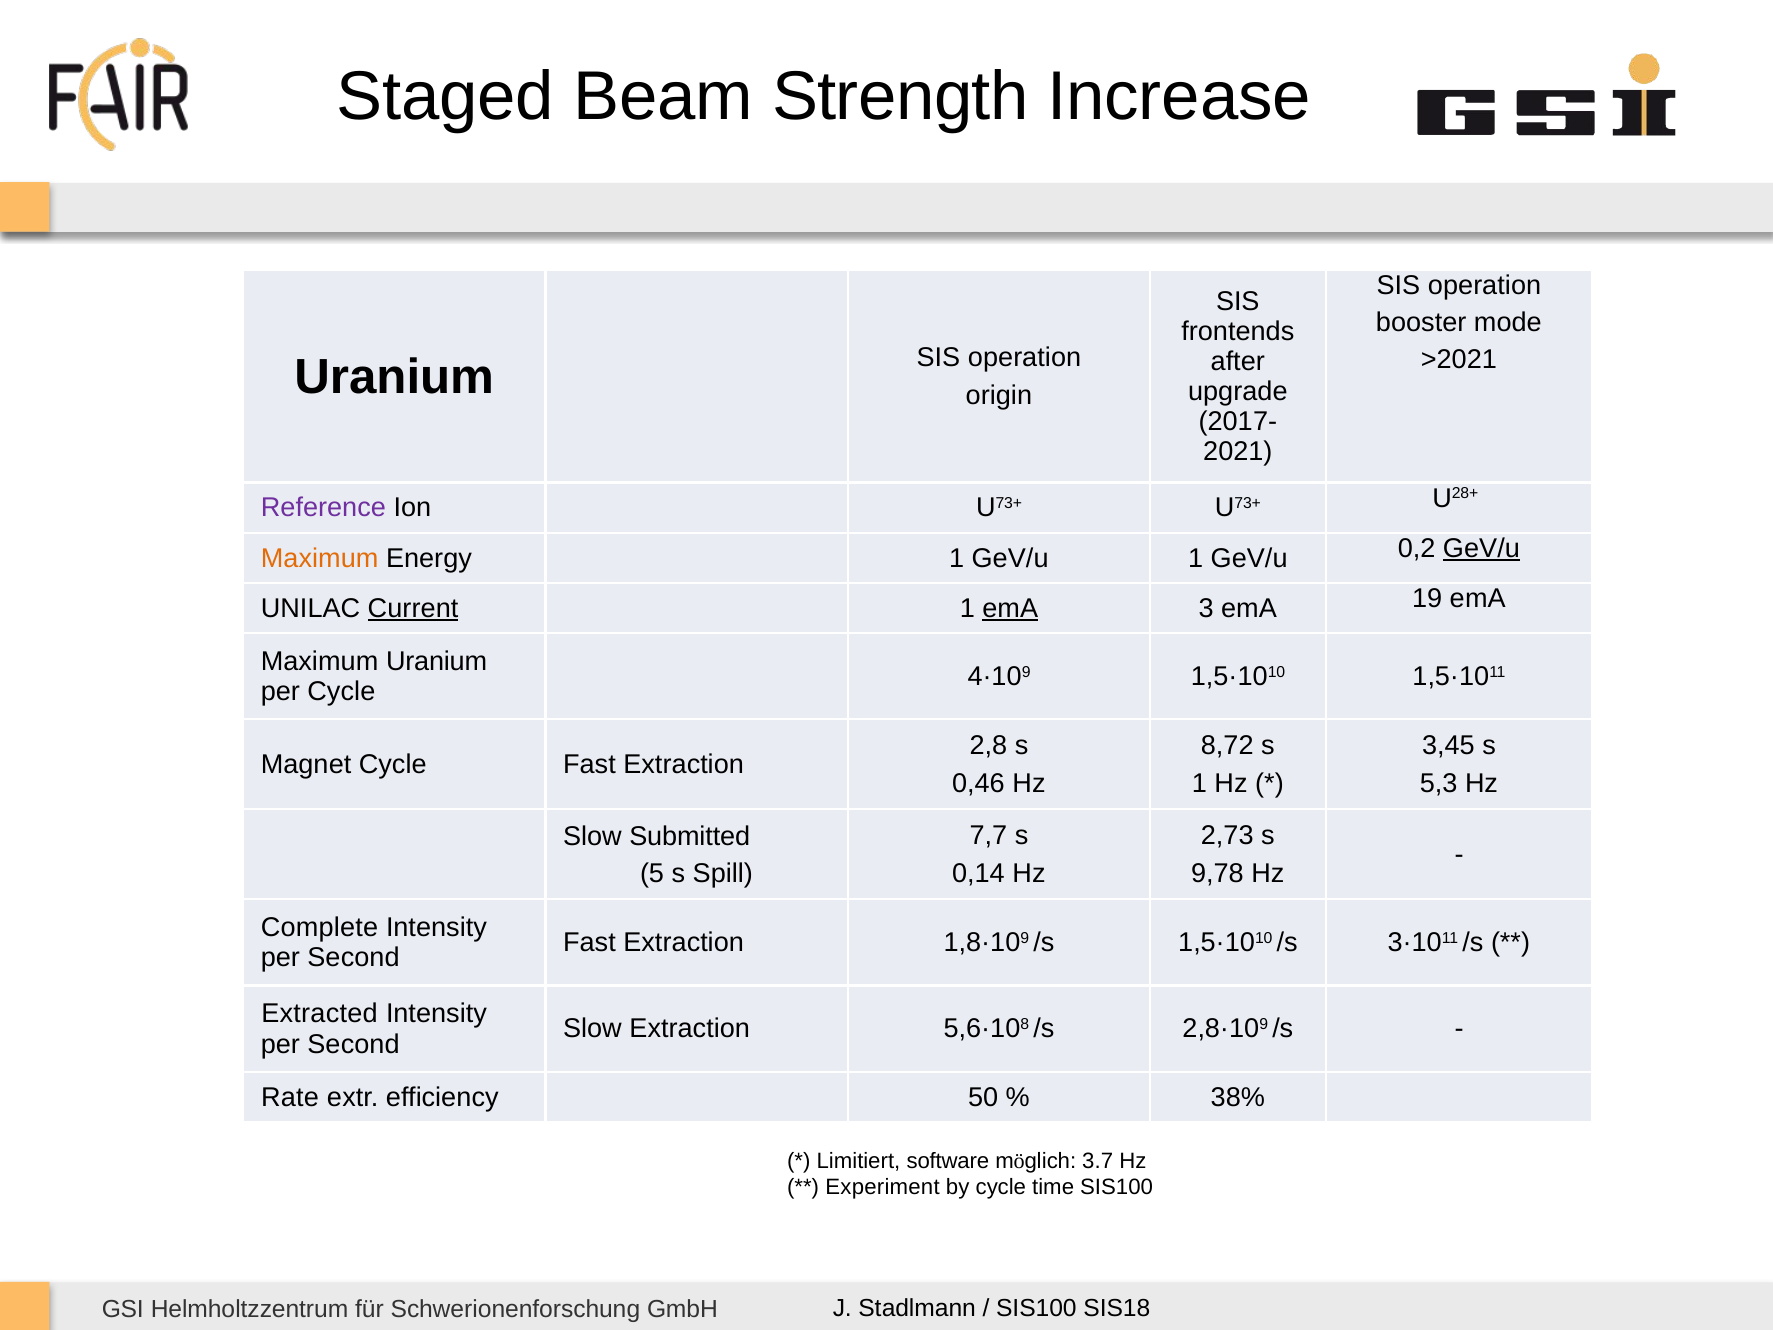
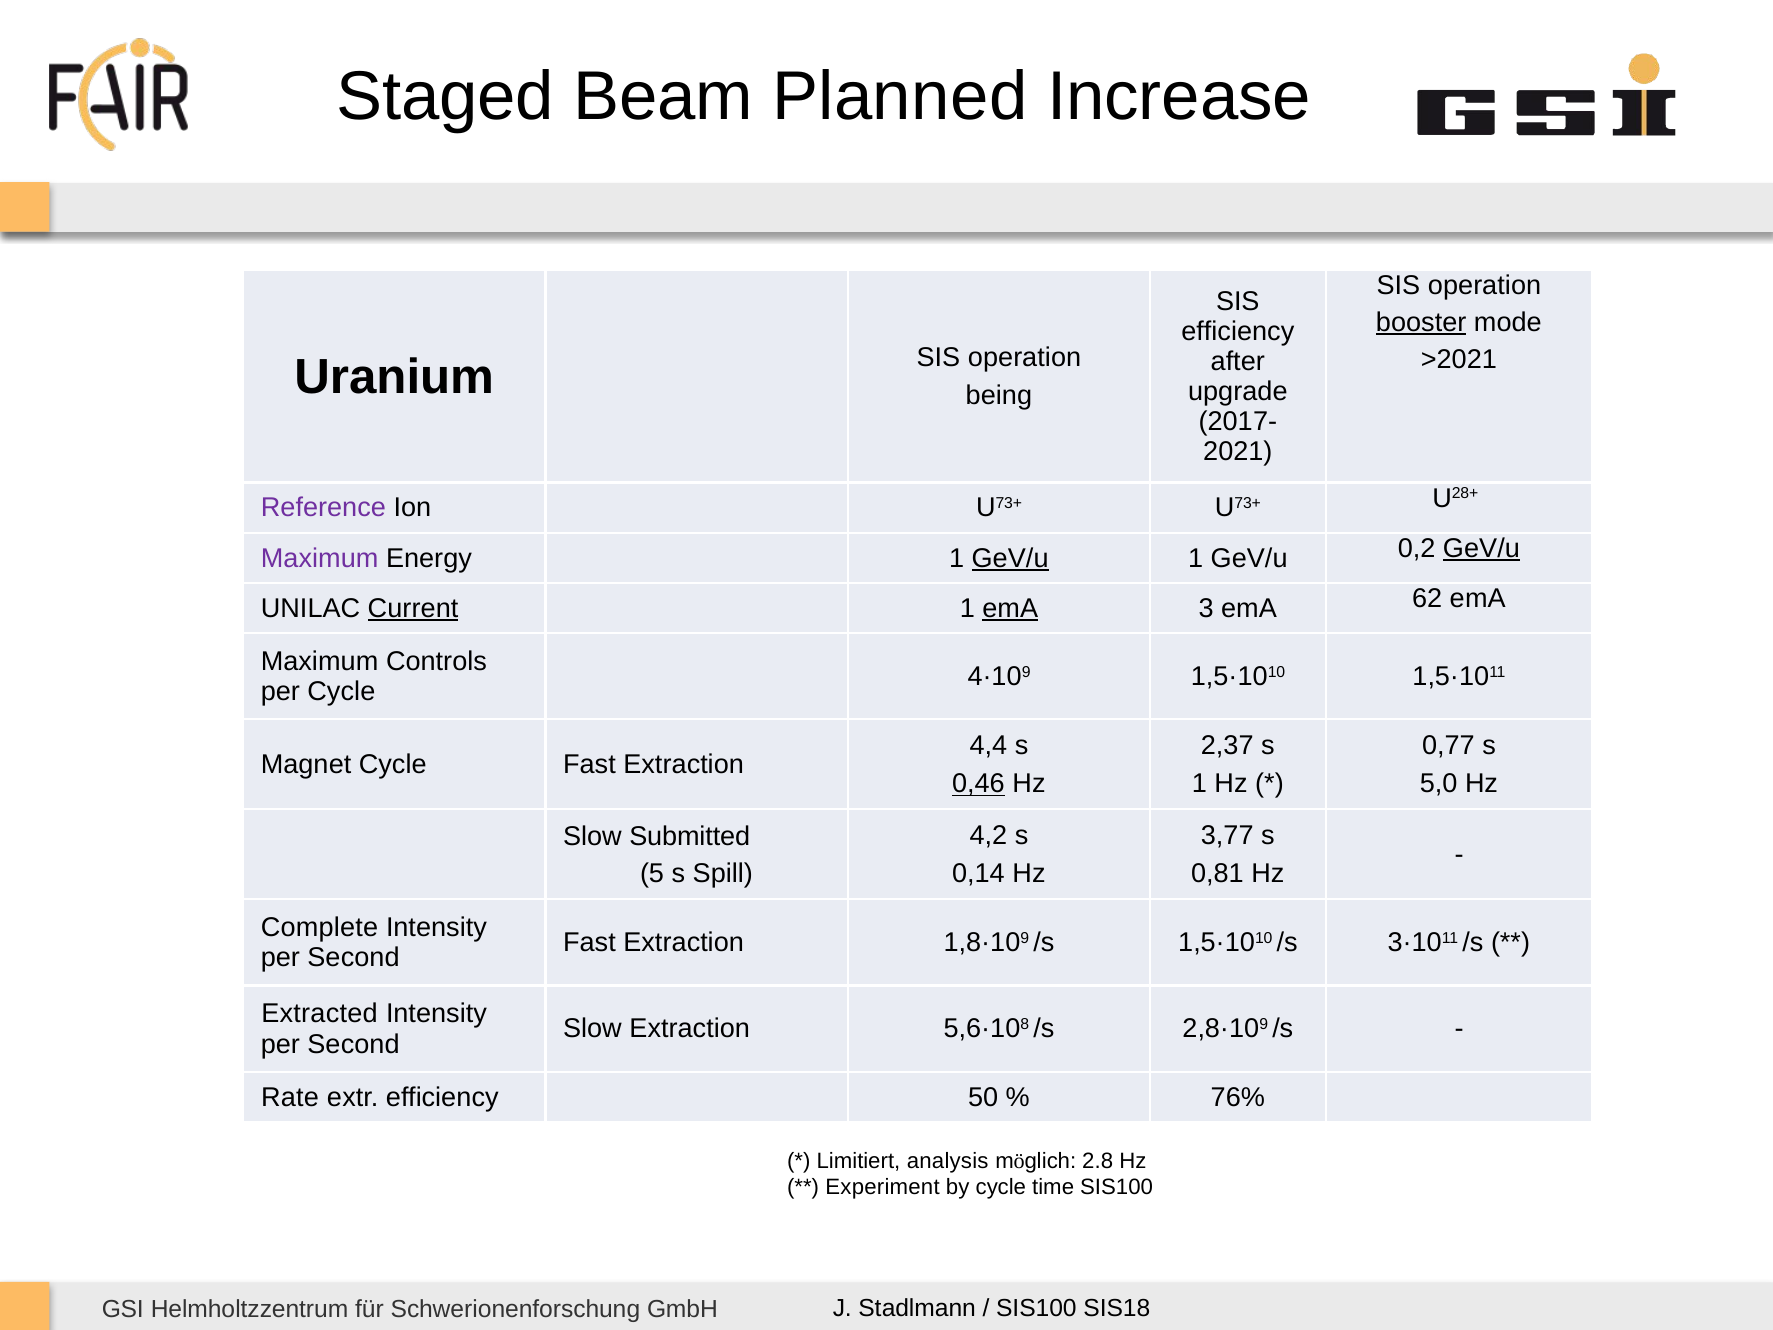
Strength: Strength -> Planned
booster underline: none -> present
frontends at (1238, 331): frontends -> efficiency
origin: origin -> being
Maximum at (320, 558) colour: orange -> purple
GeV/u at (1010, 558) underline: none -> present
19: 19 -> 62
Maximum Uranium: Uranium -> Controls
2,8: 2,8 -> 4,4
8,72: 8,72 -> 2,37
3,45: 3,45 -> 0,77
0,46 underline: none -> present
5,3: 5,3 -> 5,0
7,7: 7,7 -> 4,2
2,73: 2,73 -> 3,77
9,78: 9,78 -> 0,81
38%: 38% -> 76%
software: software -> analysis
3.7: 3.7 -> 2.8
